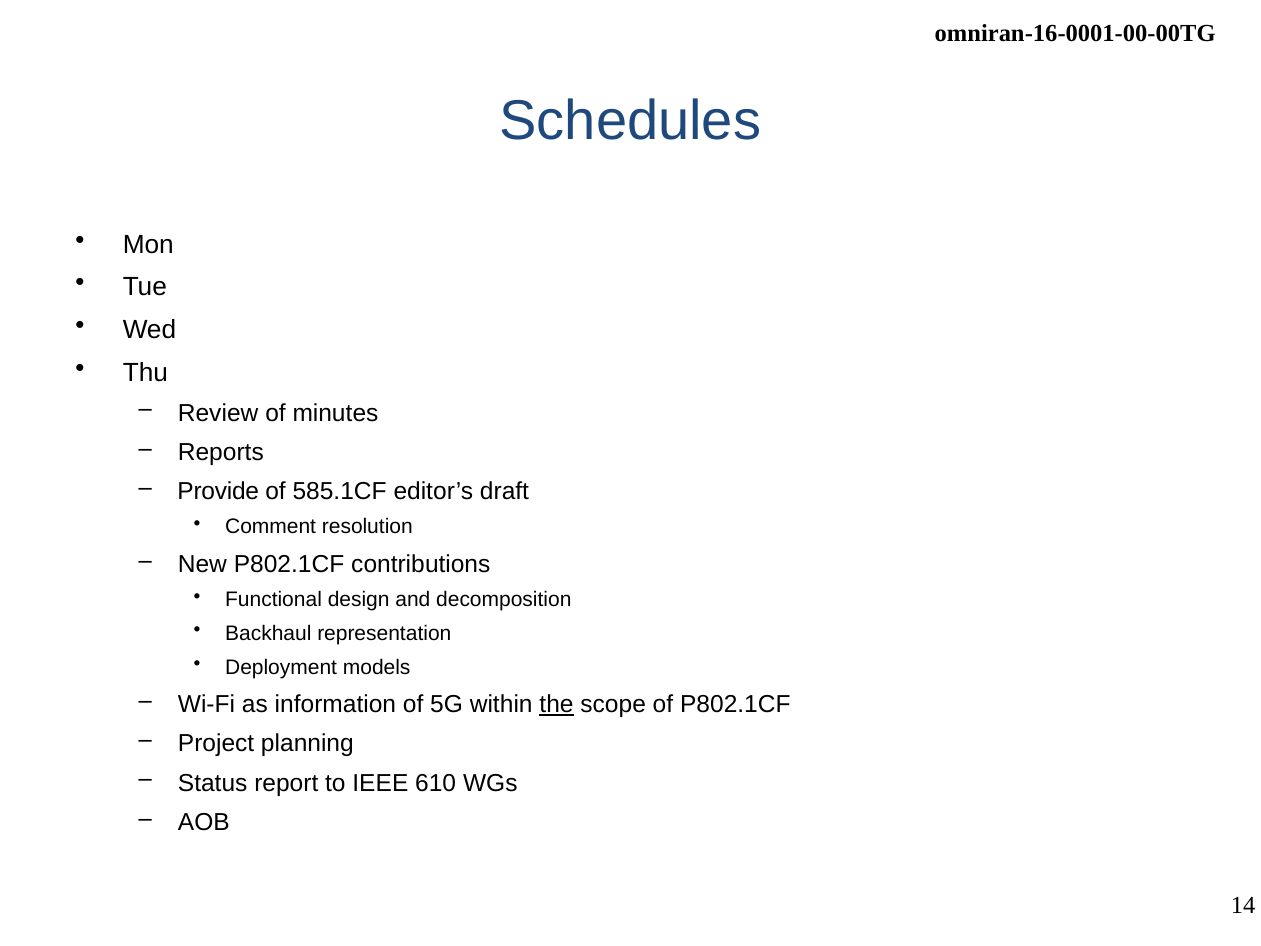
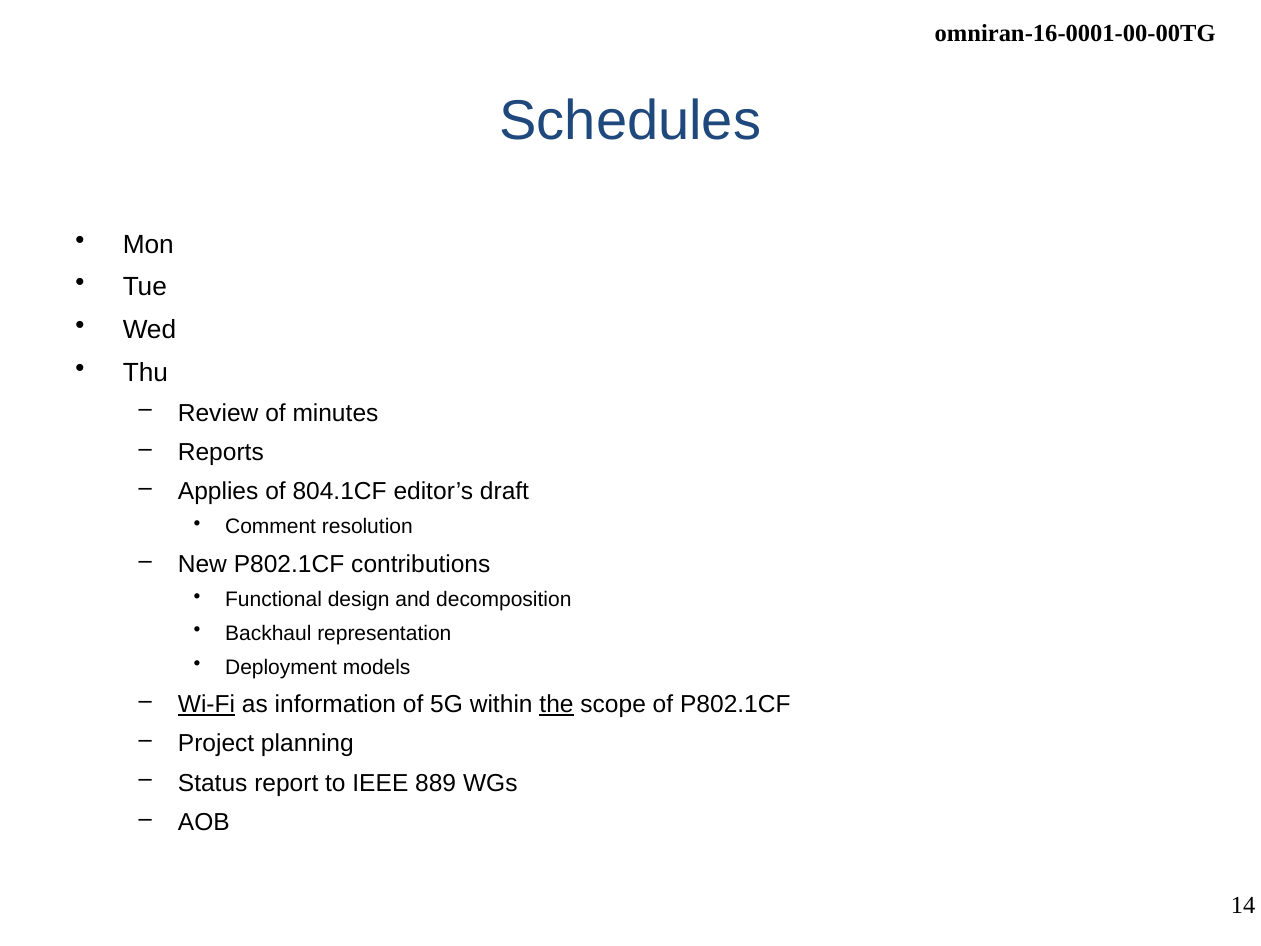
Provide: Provide -> Applies
585.1CF: 585.1CF -> 804.1CF
Wi-Fi underline: none -> present
610: 610 -> 889
